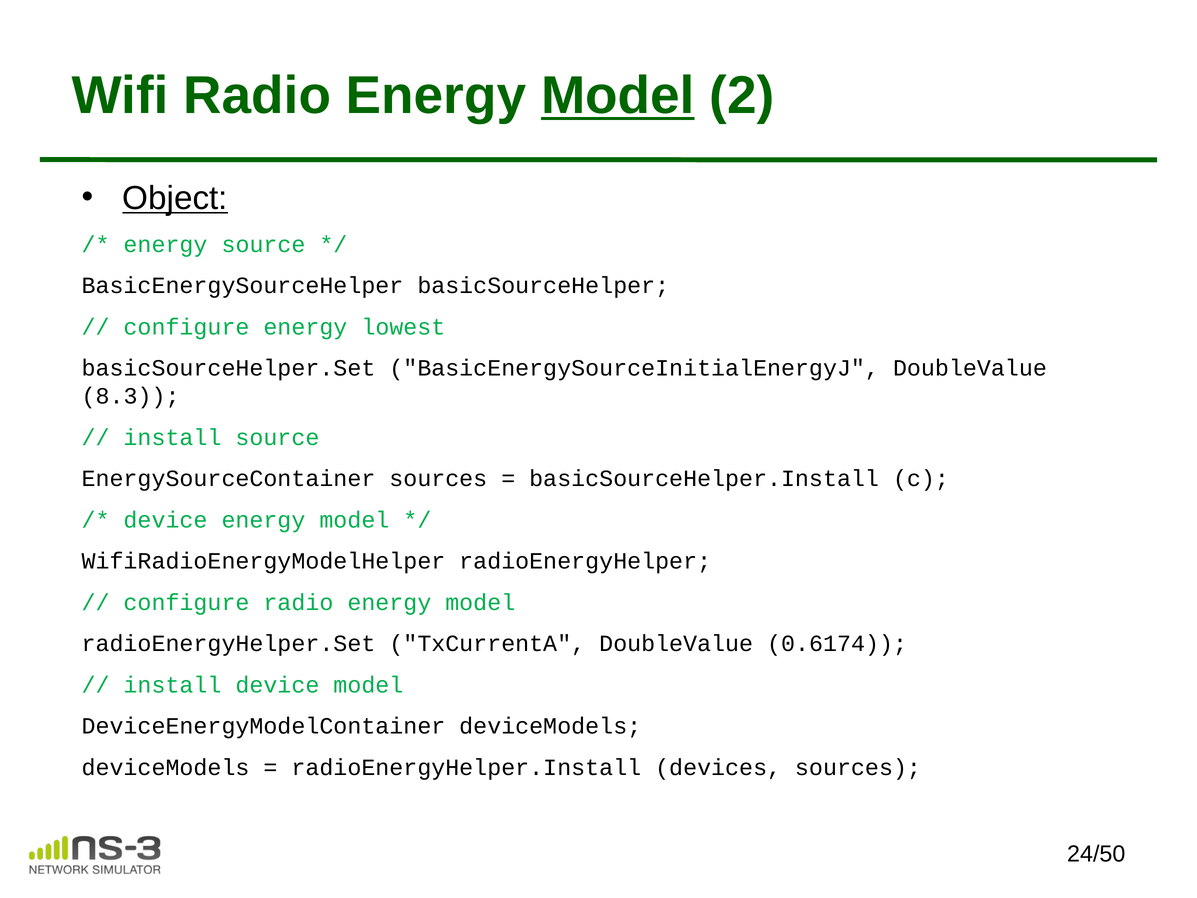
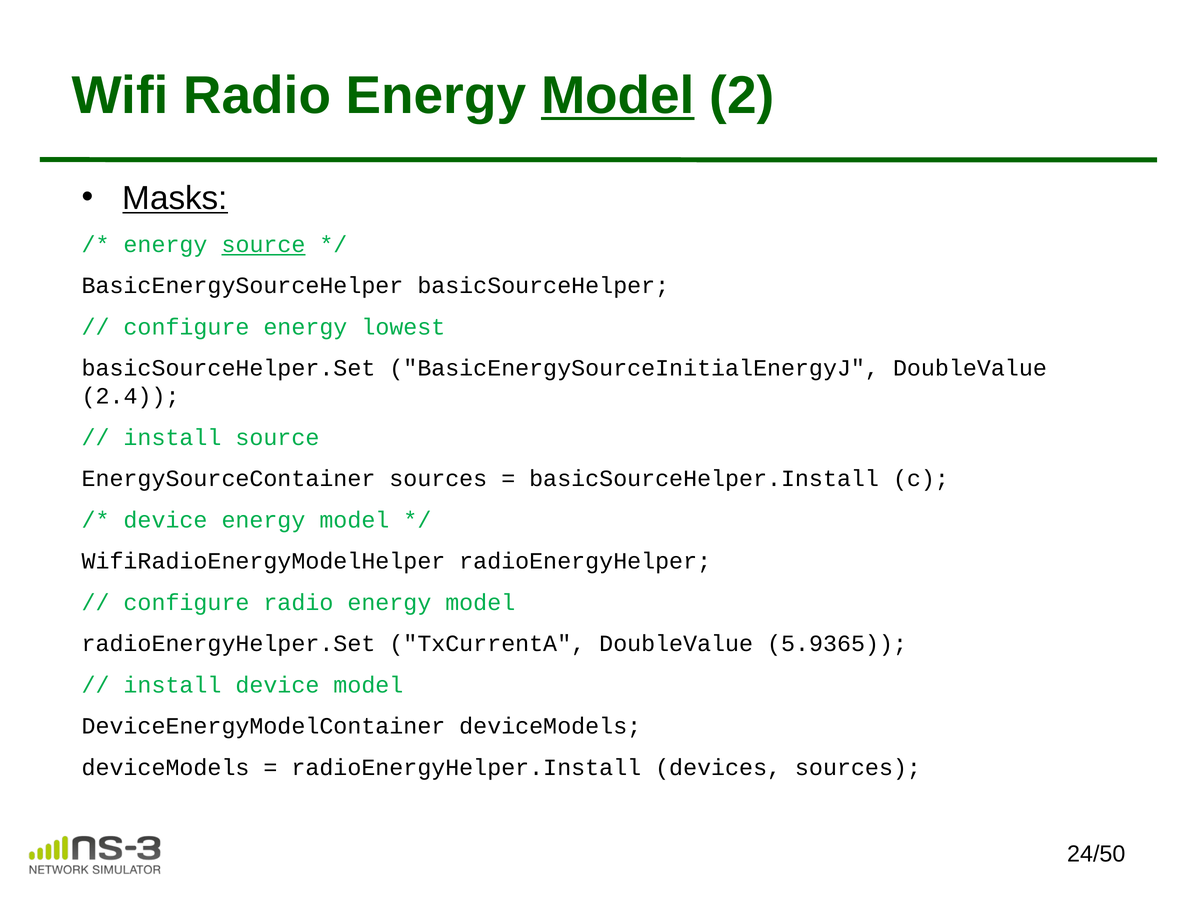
Object: Object -> Masks
source at (263, 244) underline: none -> present
8.3: 8.3 -> 2.4
0.6174: 0.6174 -> 5.9365
